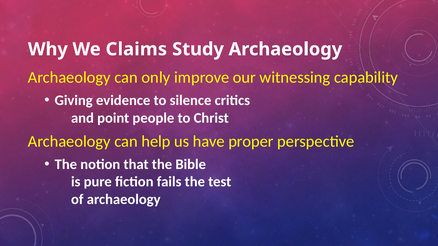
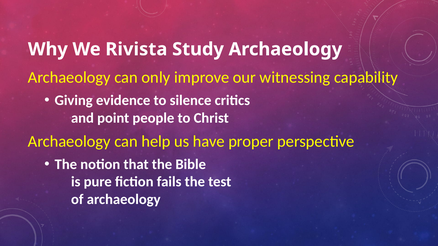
Claims: Claims -> Rivista
